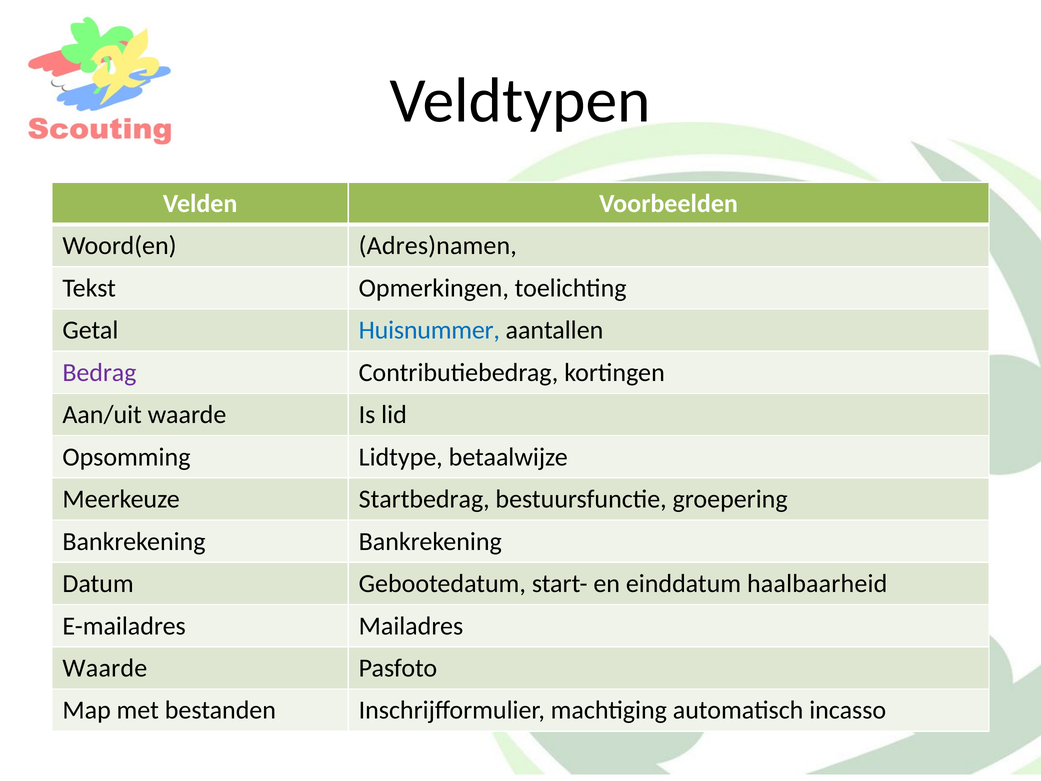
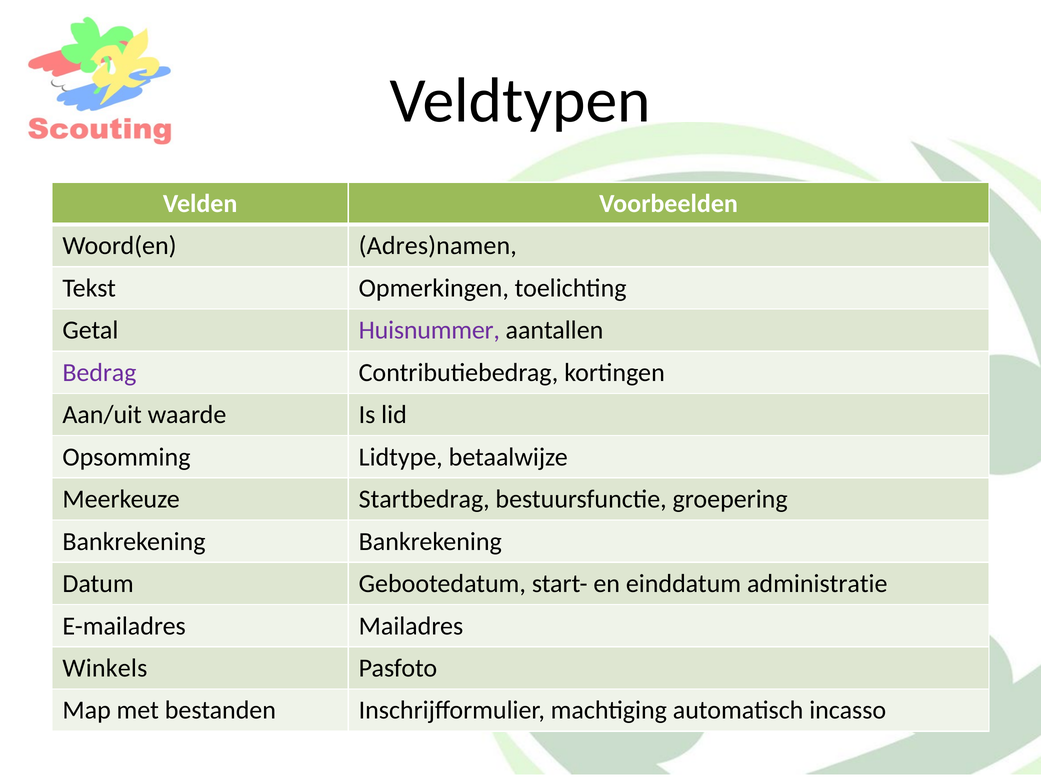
Huisnummer colour: blue -> purple
haalbaarheid: haalbaarheid -> administratie
Waarde at (105, 668): Waarde -> Winkels
